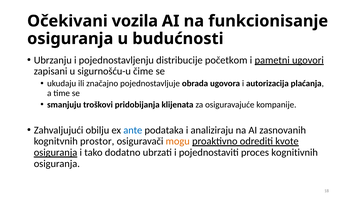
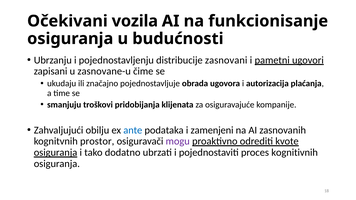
početkom: početkom -> zasnovani
sigurnošću-u: sigurnošću-u -> zasnovane-u
analiziraju: analiziraju -> zamenjeni
mogu colour: orange -> purple
